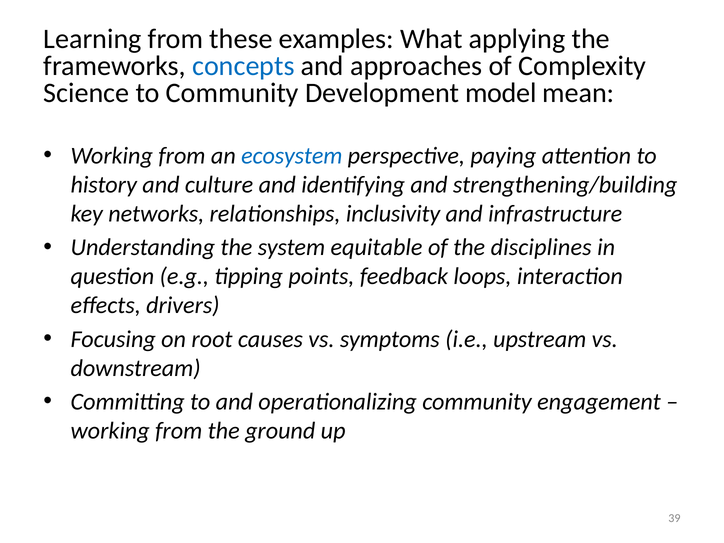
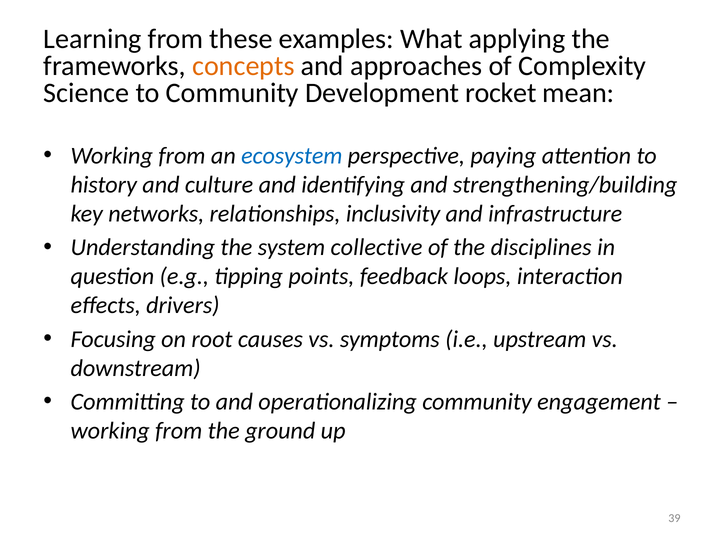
concepts colour: blue -> orange
model: model -> rocket
equitable: equitable -> collective
